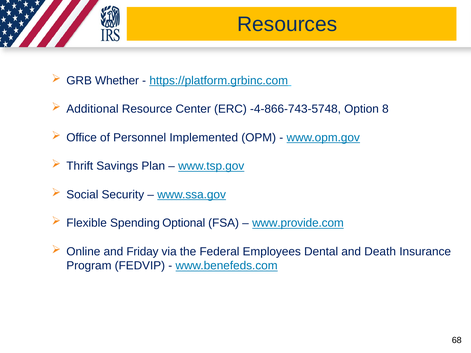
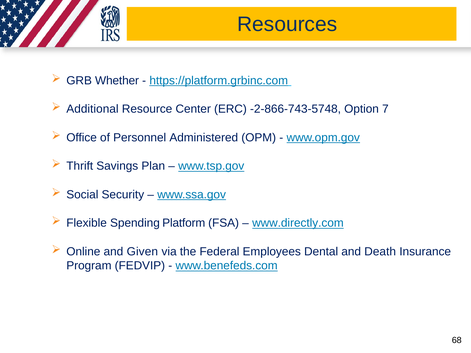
-4-866-743-5748: -4-866-743-5748 -> -2-866-743-5748
8: 8 -> 7
Implemented: Implemented -> Administered
Optional: Optional -> Platform
www.provide.com: www.provide.com -> www.directly.com
Friday: Friday -> Given
